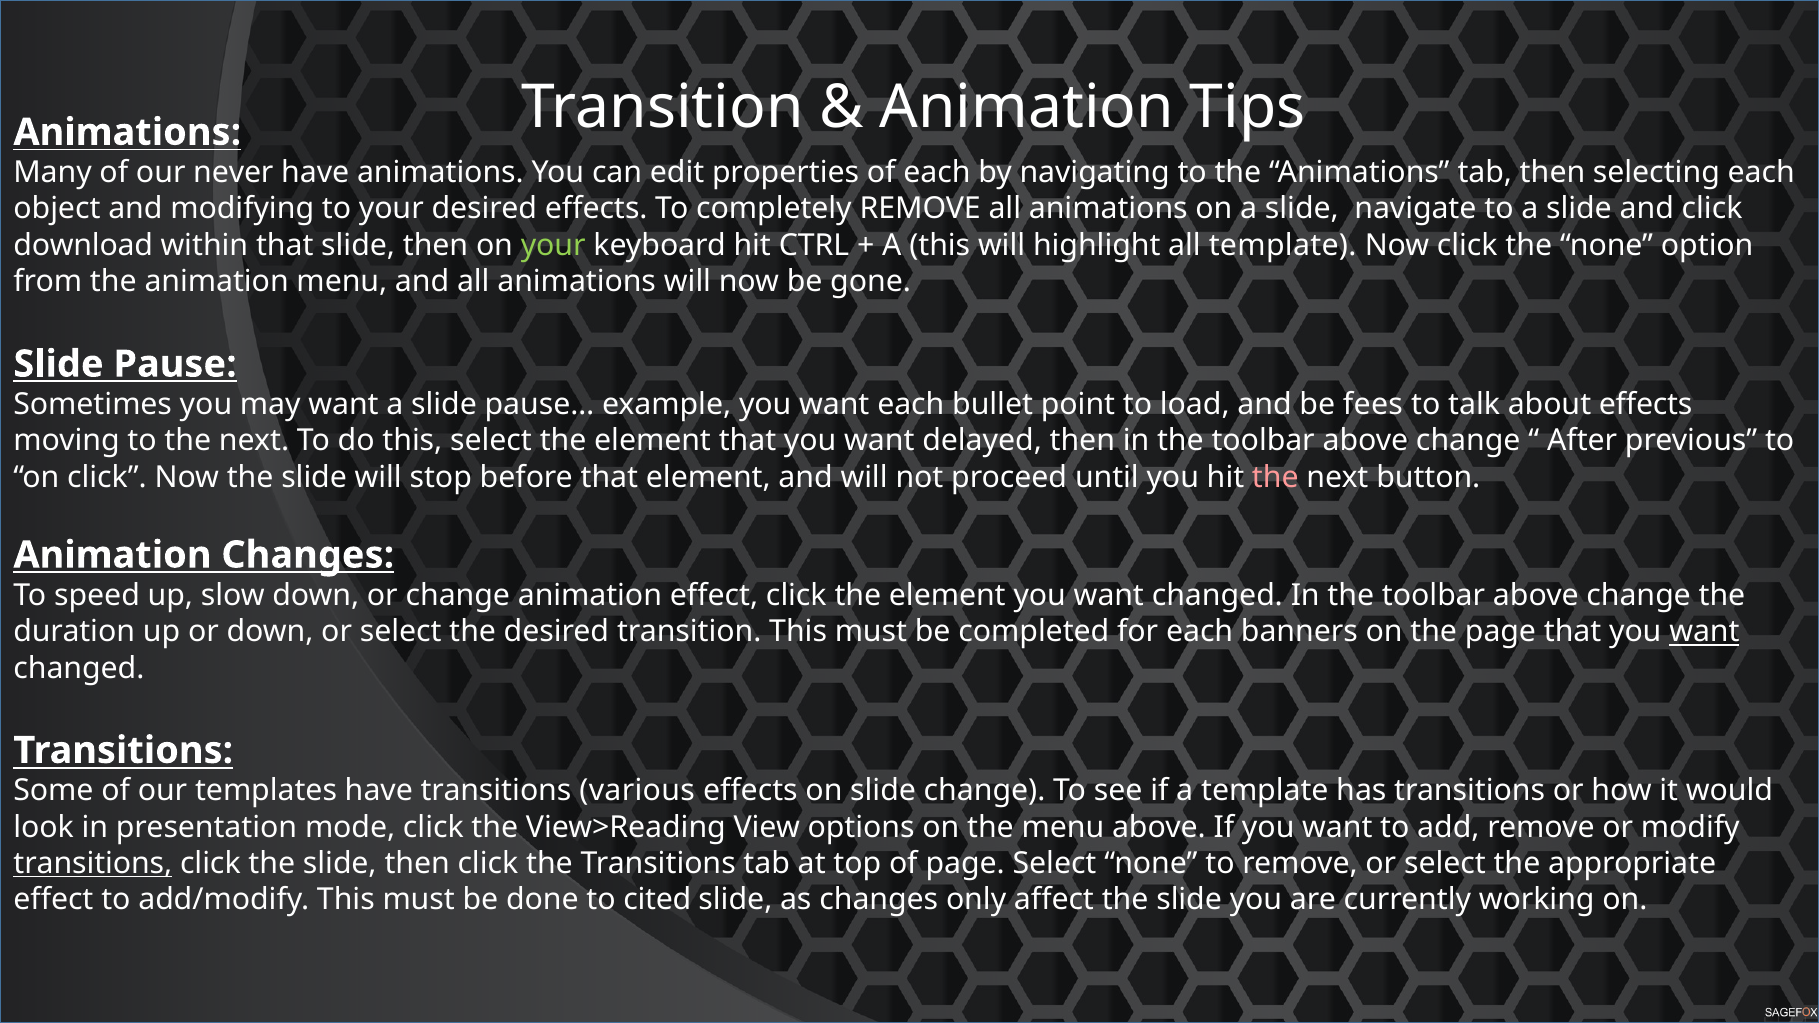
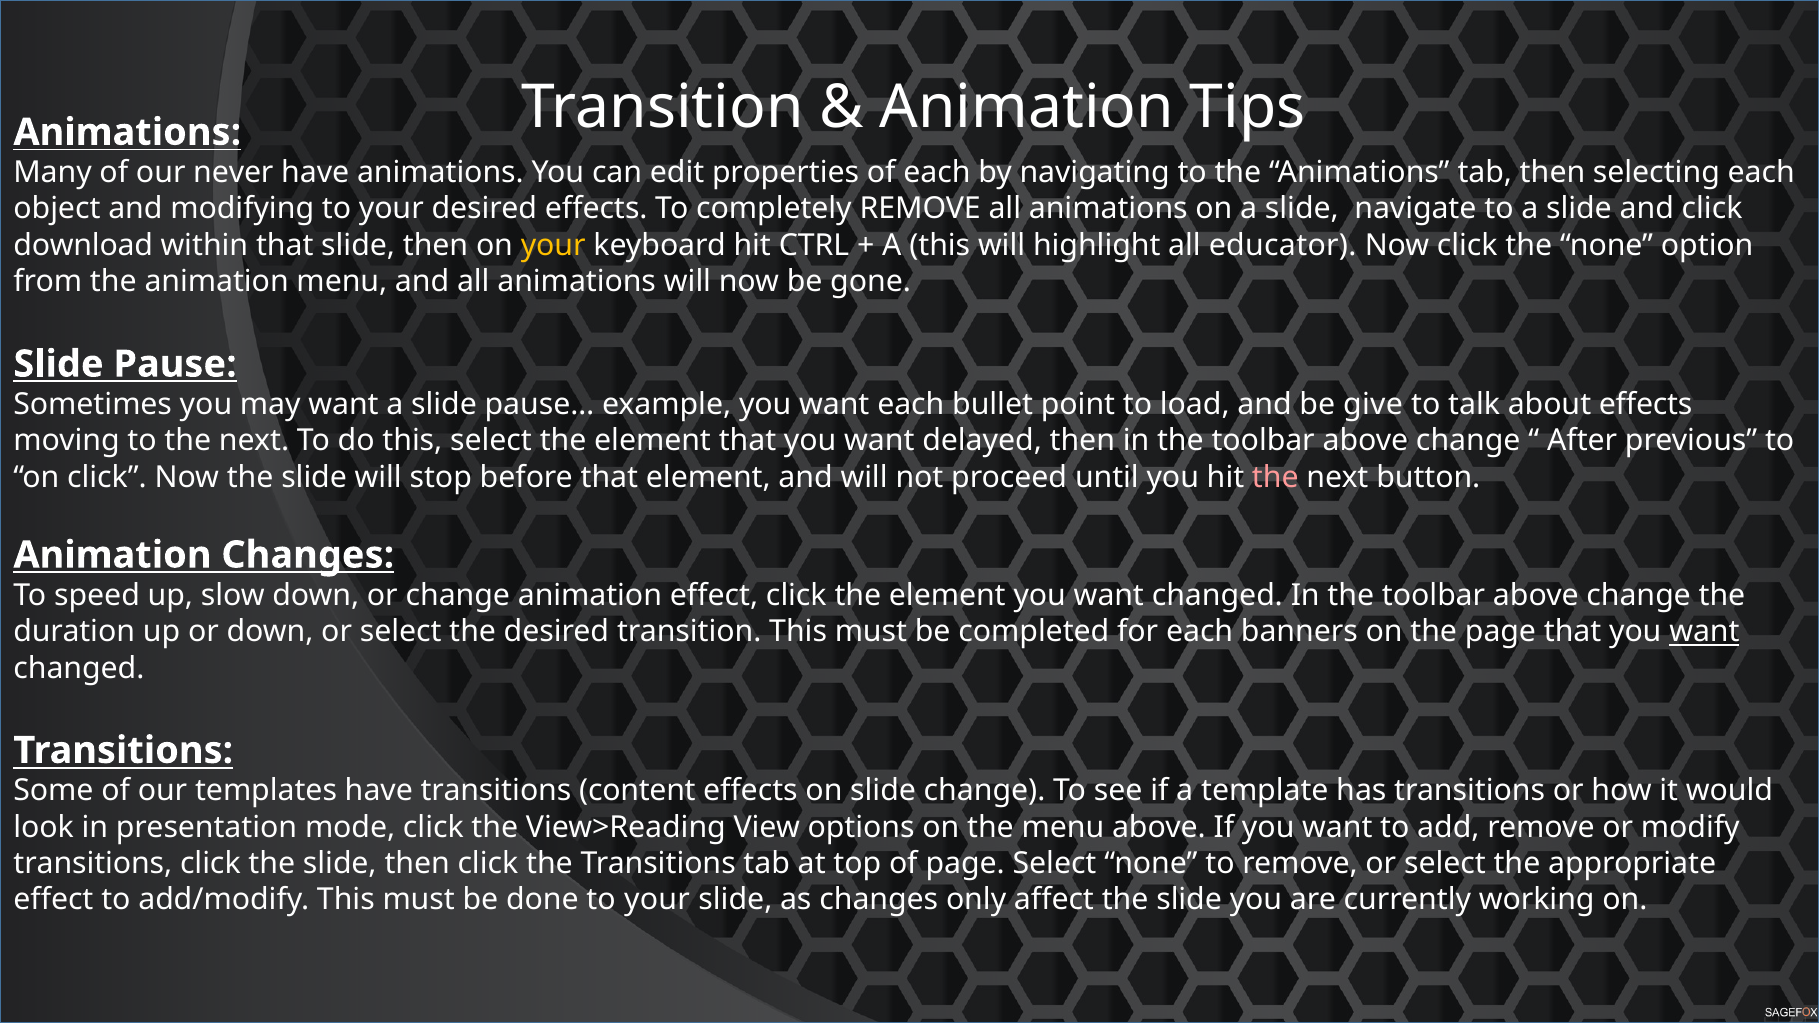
your at (553, 245) colour: light green -> yellow
all template: template -> educator
fees: fees -> give
various: various -> content
transitions at (93, 864) underline: present -> none
done to cited: cited -> your
